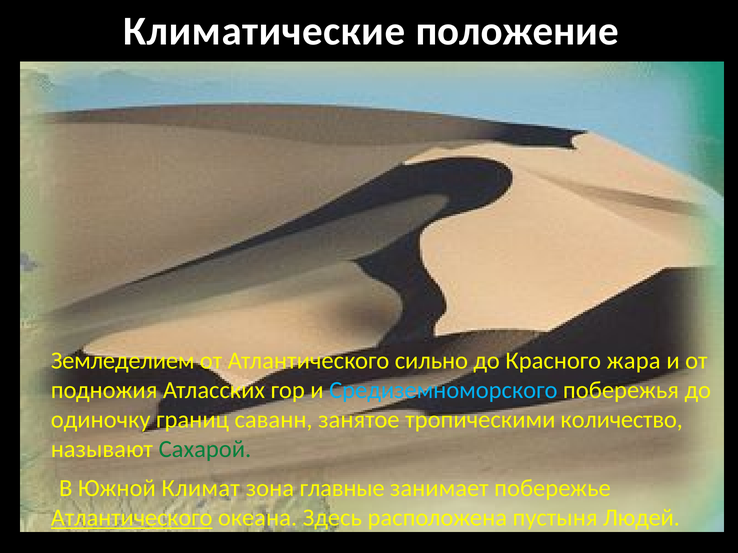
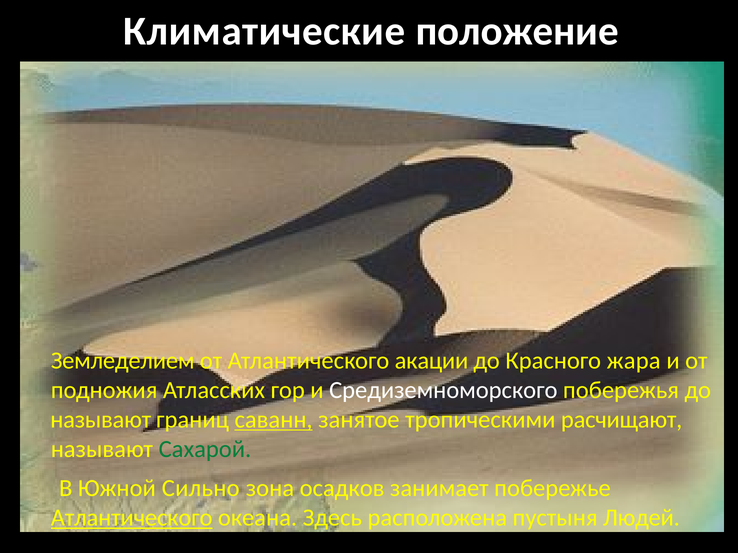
сильно: сильно -> акации
Средиземноморского colour: light blue -> white
одиночку at (101, 420): одиночку -> называют
саванн underline: none -> present
количество: количество -> расчищают
Климат: Климат -> Сильно
главные: главные -> осадков
